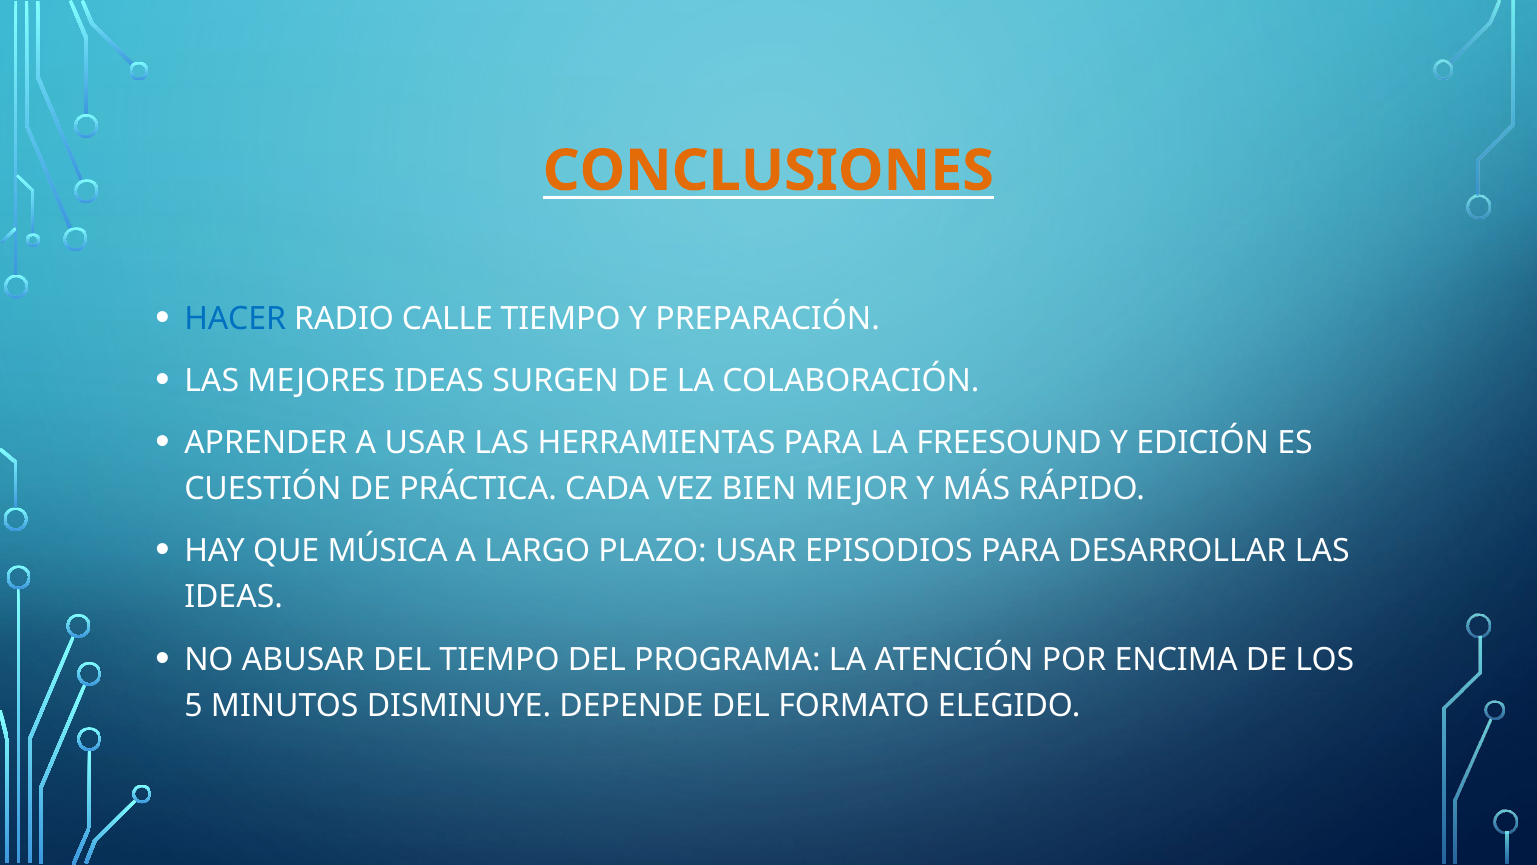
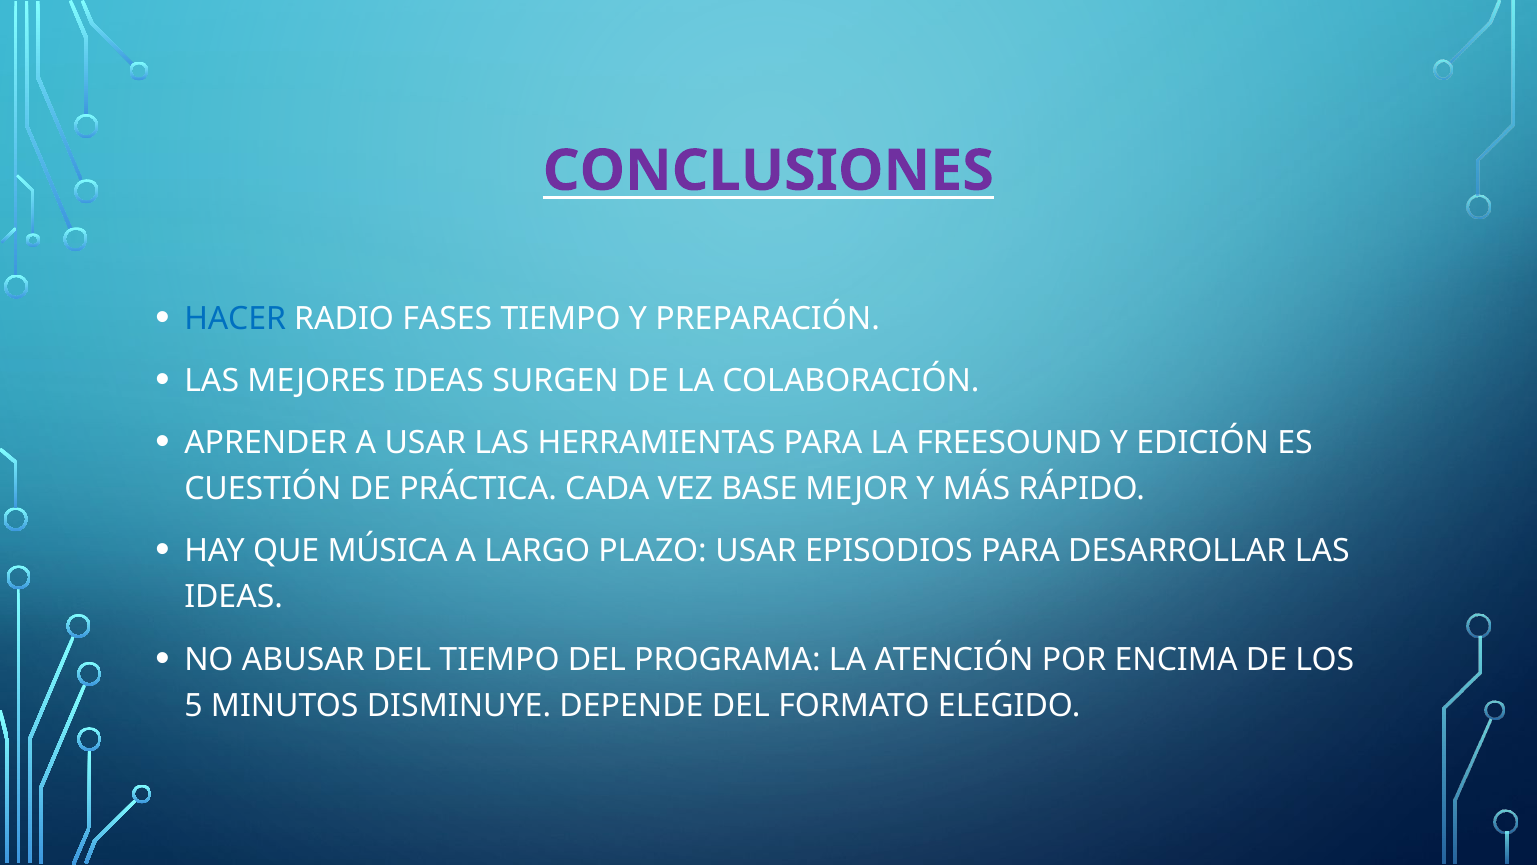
CONCLUSIONES colour: orange -> purple
CALLE: CALLE -> FASES
BIEN: BIEN -> BASE
